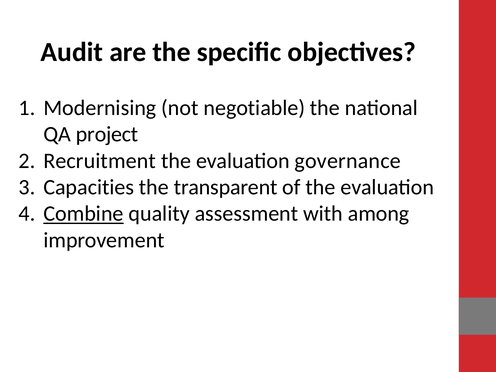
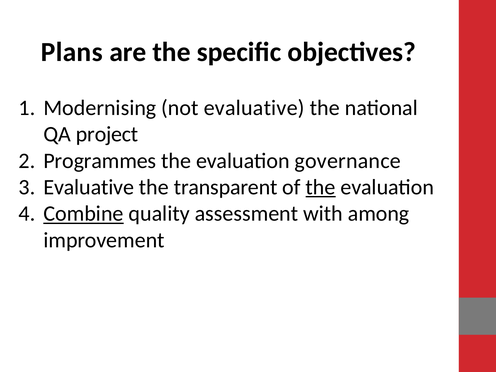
Audit: Audit -> Plans
not negotiable: negotiable -> evaluative
Recruitment: Recruitment -> Programmes
Capacities at (89, 187): Capacities -> Evaluative
the at (321, 187) underline: none -> present
